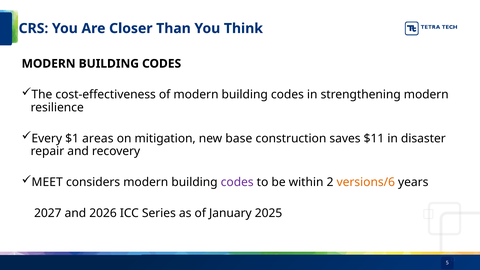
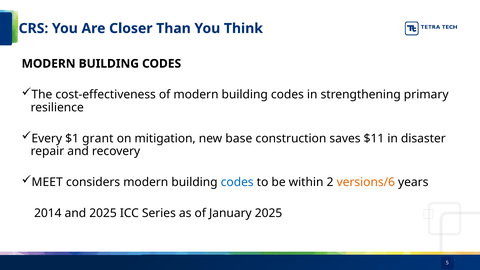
strengthening modern: modern -> primary
areas: areas -> grant
codes at (237, 182) colour: purple -> blue
2027: 2027 -> 2014
and 2026: 2026 -> 2025
